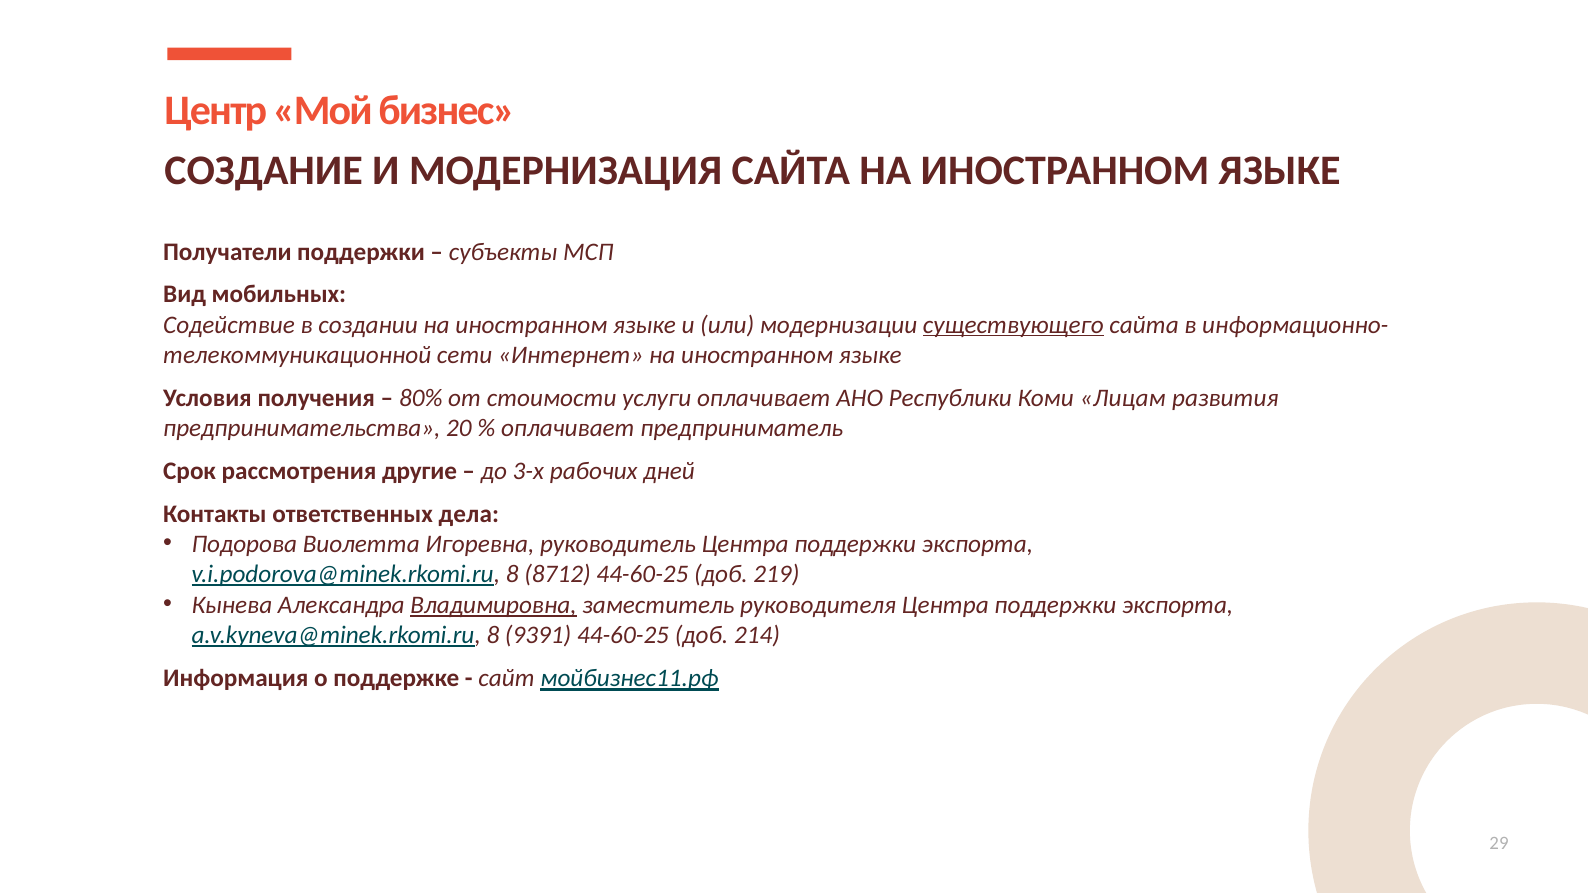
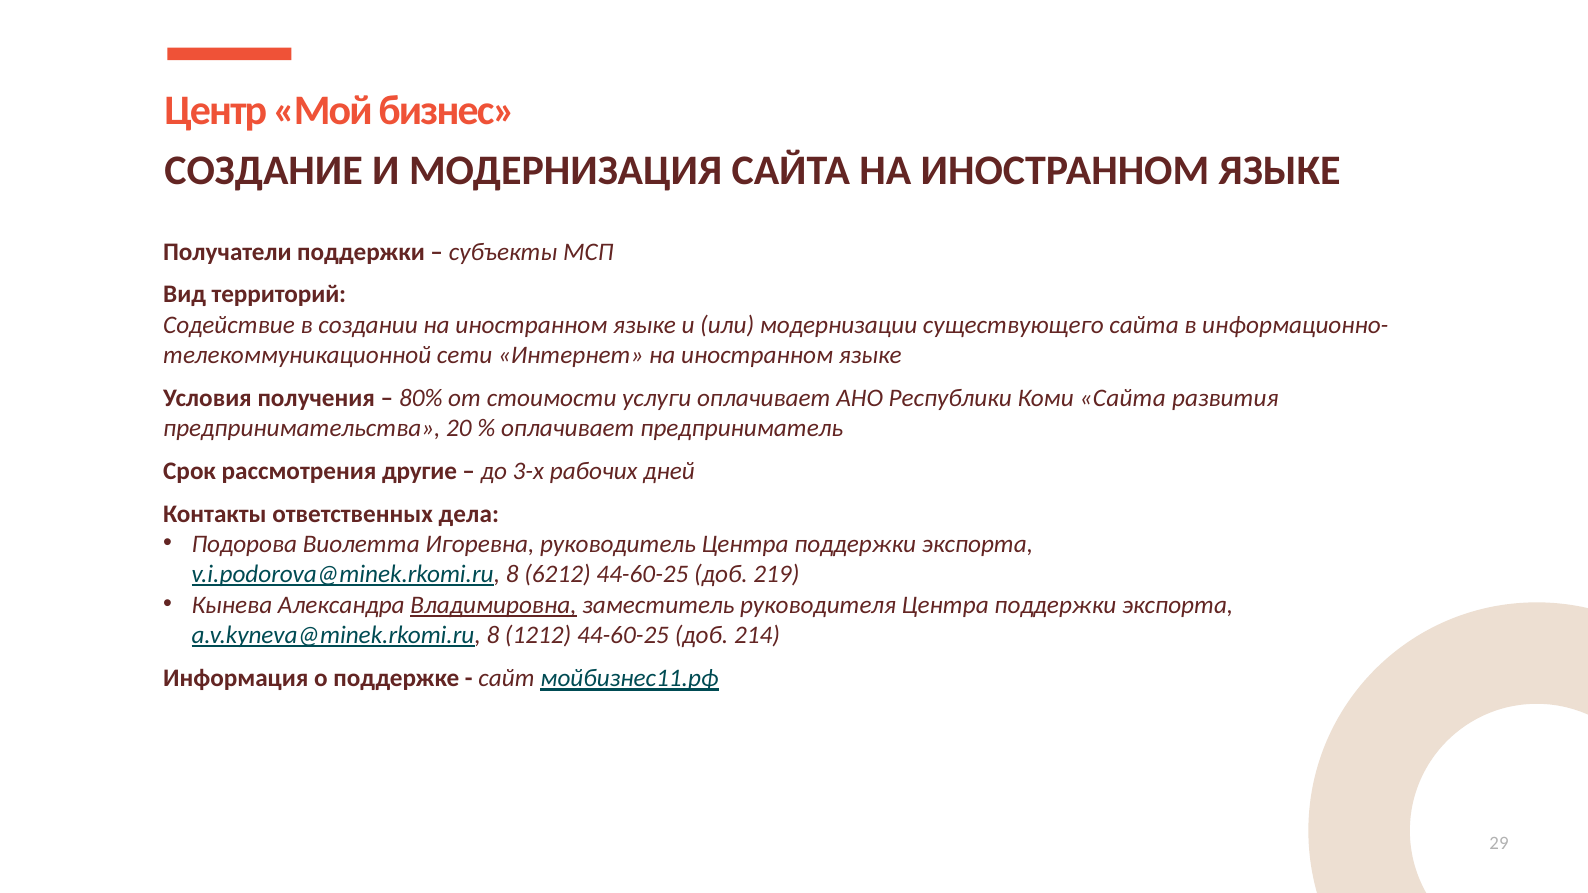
мобильных: мобильных -> территорий
существующего underline: present -> none
Коми Лицам: Лицам -> Сайта
8712: 8712 -> 6212
9391: 9391 -> 1212
